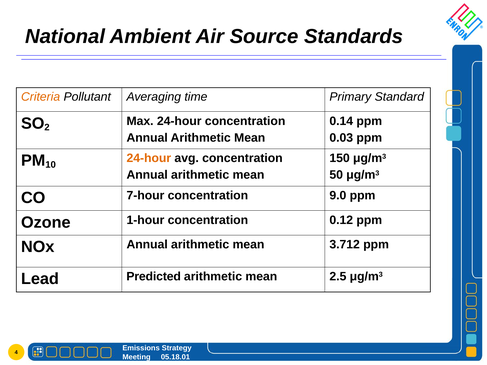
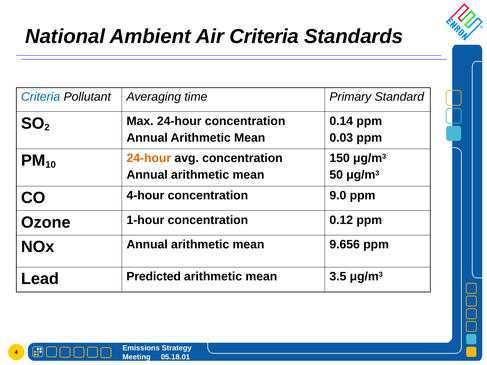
Air Source: Source -> Criteria
Criteria at (41, 97) colour: orange -> blue
7-hour: 7-hour -> 4-hour
3.712: 3.712 -> 9.656
2.5: 2.5 -> 3.5
